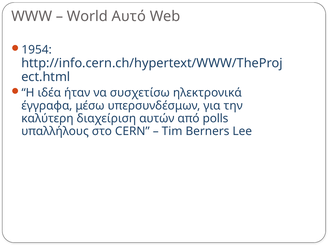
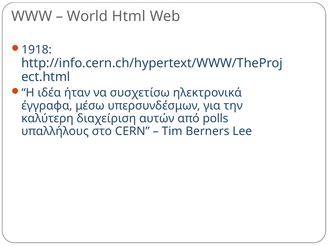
Αυτό: Αυτό -> Html
1954: 1954 -> 1918
